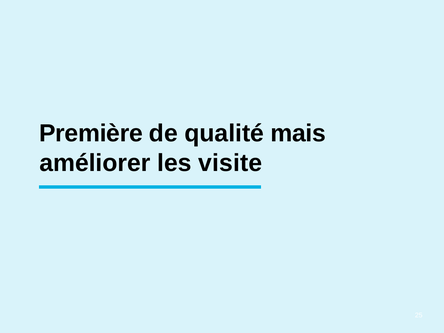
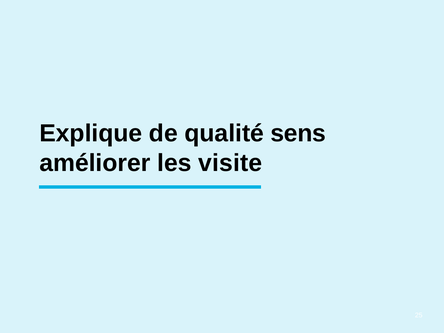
Première: Première -> Explique
mais: mais -> sens
